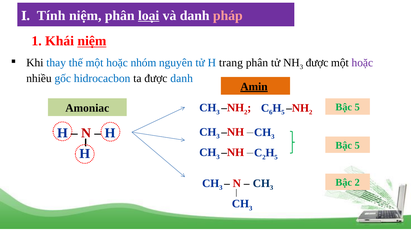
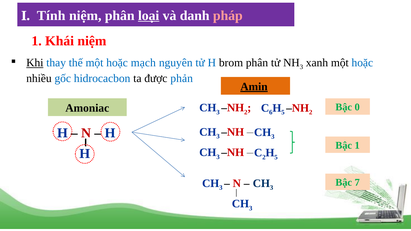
niệm at (92, 41) underline: present -> none
Khi underline: none -> present
nhóm: nhóm -> mạch
trang: trang -> brom
3 được: được -> xanh
hoặc at (362, 63) colour: purple -> blue
được danh: danh -> phản
5 at (357, 107): 5 -> 0
5 at (357, 146): 5 -> 1
Bậc 2: 2 -> 7
